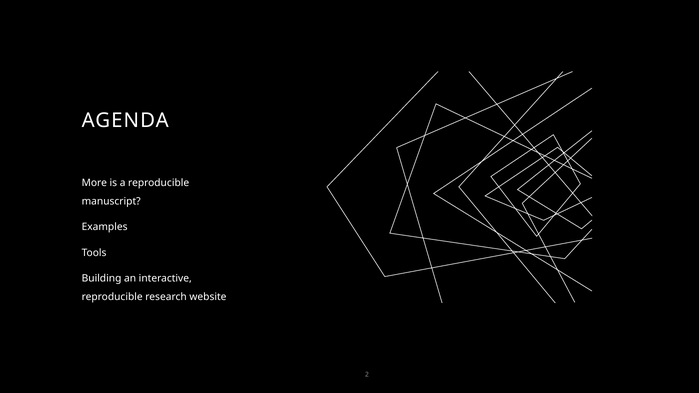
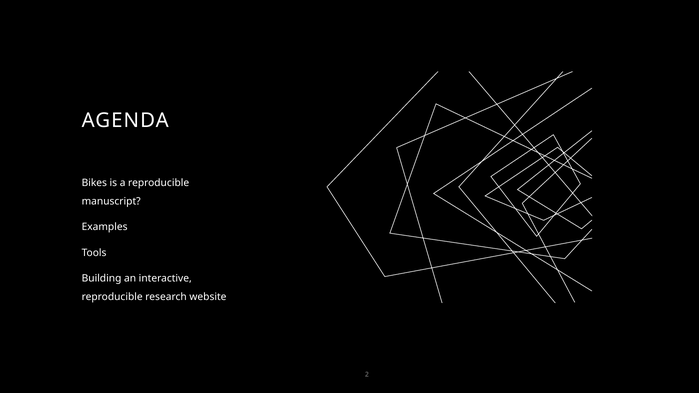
More: More -> Bikes
